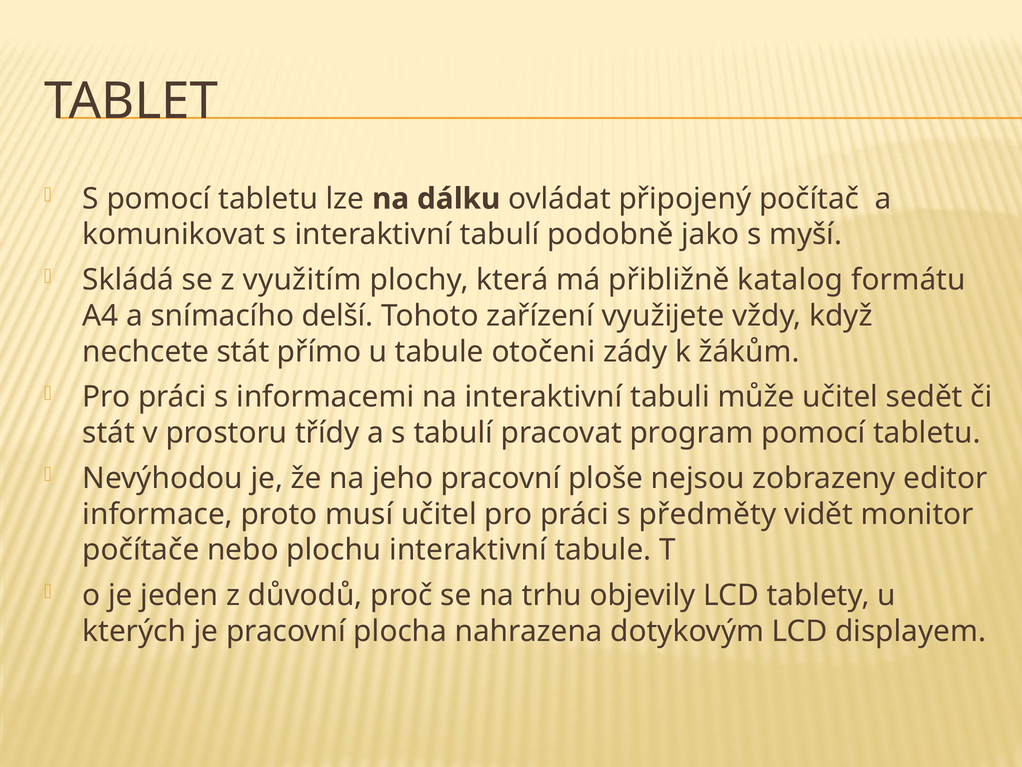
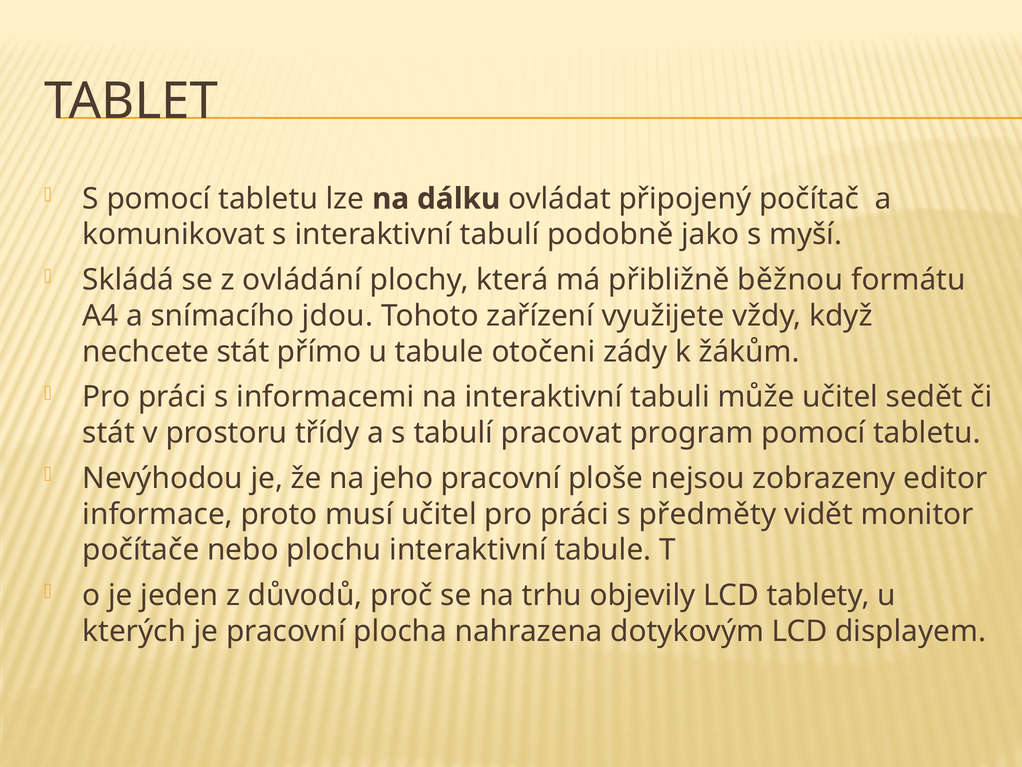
využitím: využitím -> ovládání
katalog: katalog -> běžnou
delší: delší -> jdou
